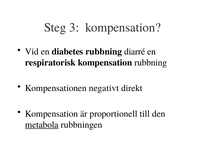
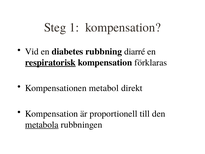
3: 3 -> 1
respiratorisk underline: none -> present
kompensation rubbning: rubbning -> förklaras
negativt: negativt -> metabol
